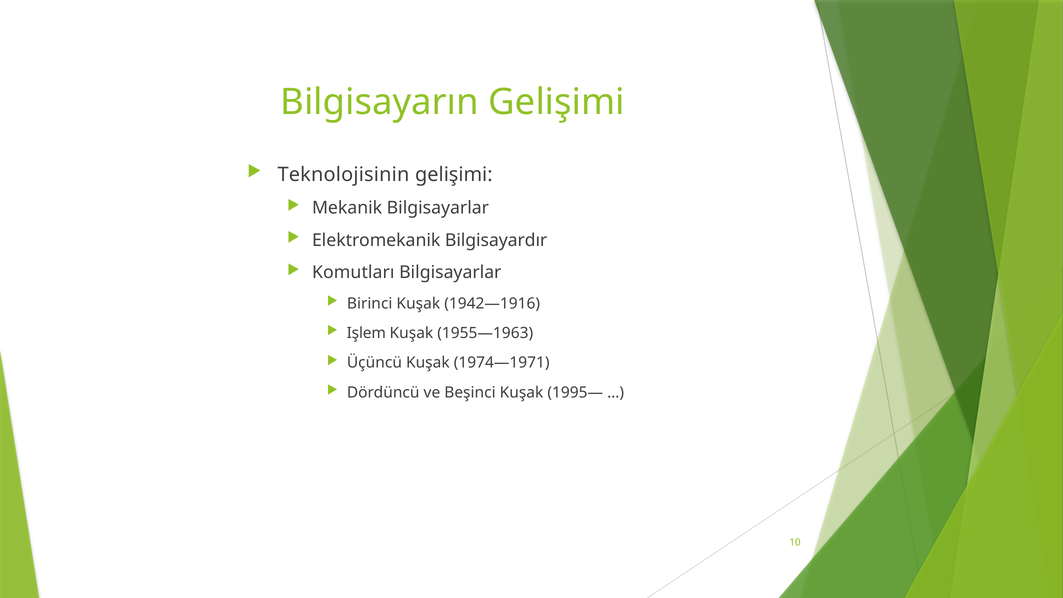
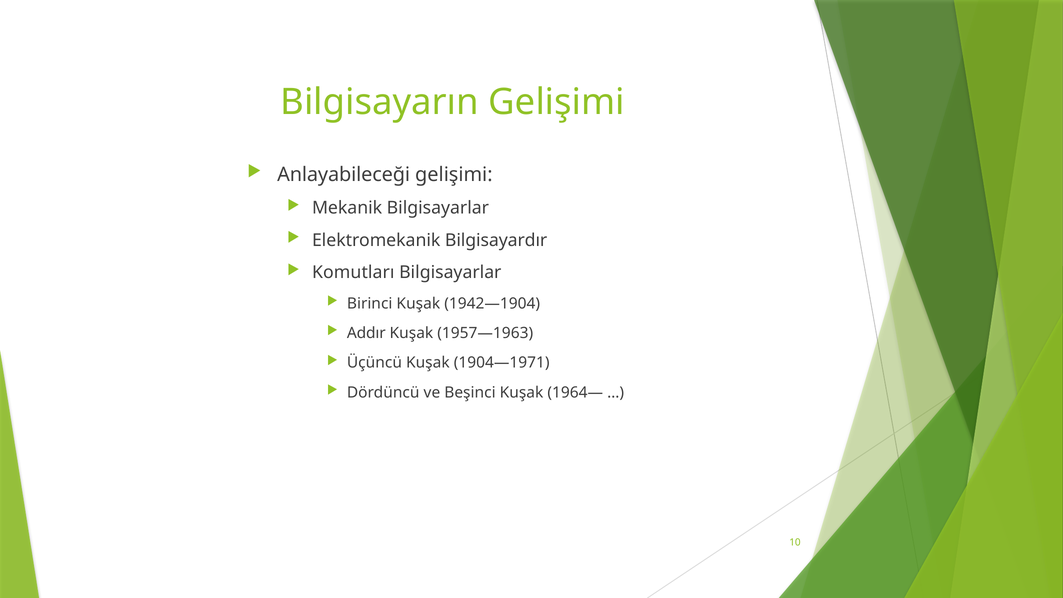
Teknolojisinin: Teknolojisinin -> Anlayabileceği
1942—1916: 1942—1916 -> 1942—1904
Işlem: Işlem -> Addır
1955—1963: 1955—1963 -> 1957—1963
1974—1971: 1974—1971 -> 1904—1971
1995—: 1995— -> 1964—
